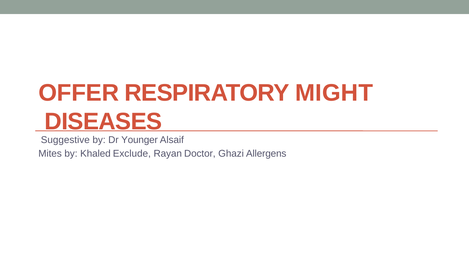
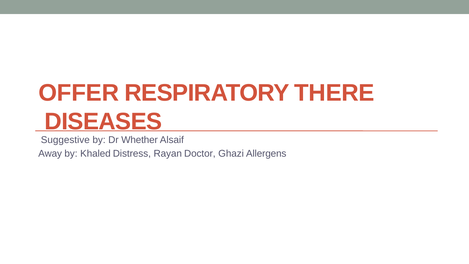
MIGHT: MIGHT -> THERE
Younger: Younger -> Whether
Mites: Mites -> Away
Exclude: Exclude -> Distress
